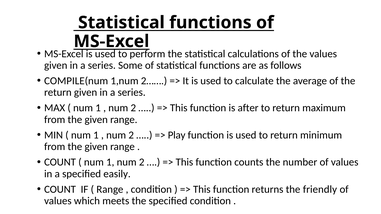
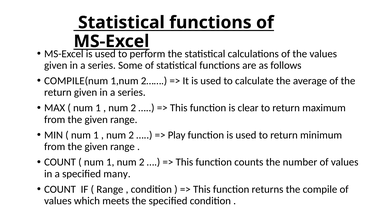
after: after -> clear
easily: easily -> many
friendly: friendly -> compile
